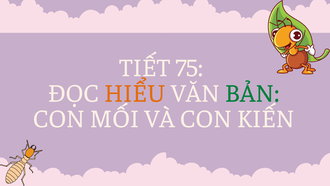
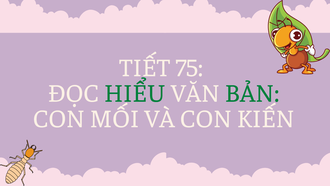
HIỂU colour: orange -> green
